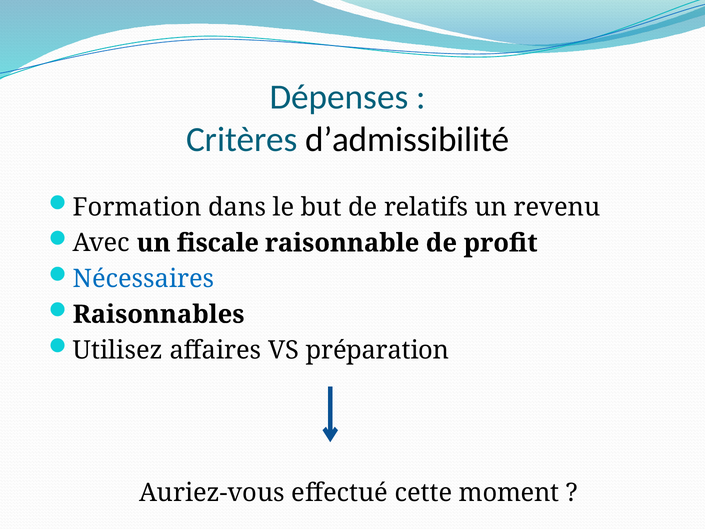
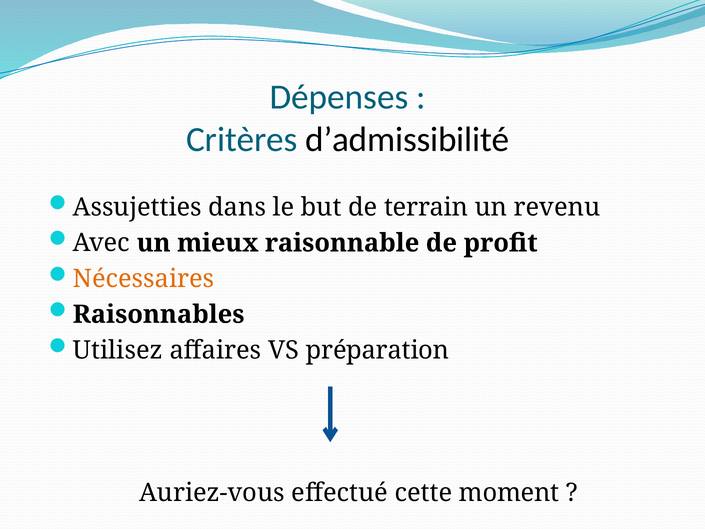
Formation: Formation -> Assujetties
relatifs: relatifs -> terrain
fiscale: fiscale -> mieux
Nécessaires colour: blue -> orange
